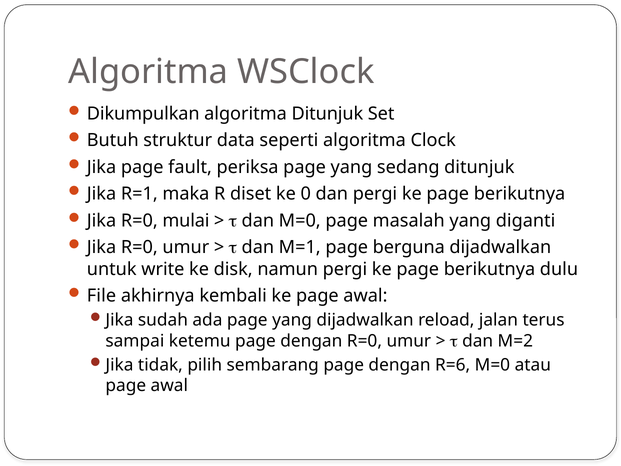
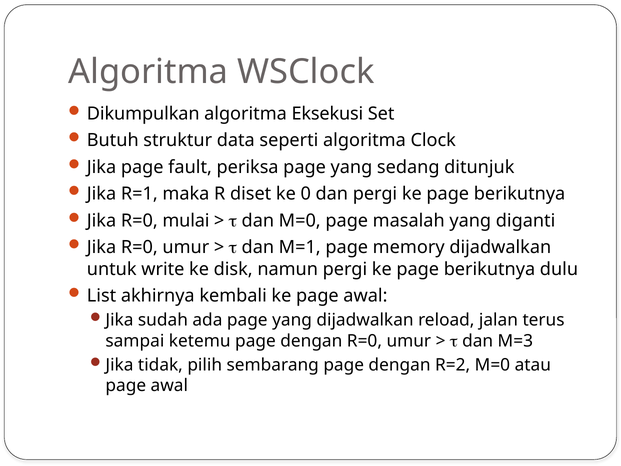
algoritma Ditunjuk: Ditunjuk -> Eksekusi
berguna: berguna -> memory
File: File -> List
M=2: M=2 -> M=3
R=6: R=6 -> R=2
